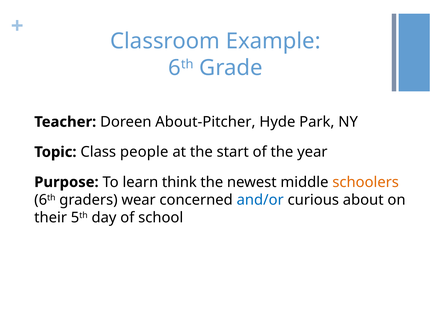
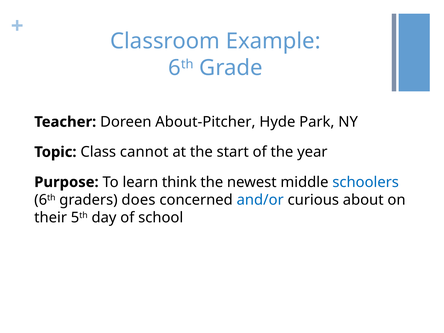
people: people -> cannot
schoolers colour: orange -> blue
wear: wear -> does
